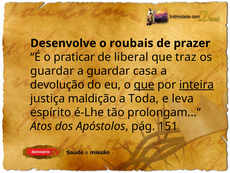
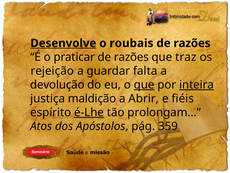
Desenvolve underline: none -> present
prazer at (192, 43): prazer -> razões
liberal at (131, 57): liberal -> razões
guardar at (52, 71): guardar -> rejeição
casa: casa -> falta
Toda: Toda -> Abrir
leva: leva -> fiéis
é-Lhe underline: none -> present
151: 151 -> 359
